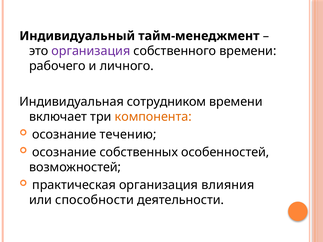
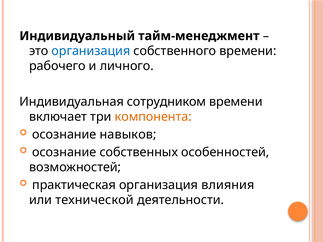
организация at (91, 51) colour: purple -> blue
течению: течению -> навыков
способности: способности -> технической
